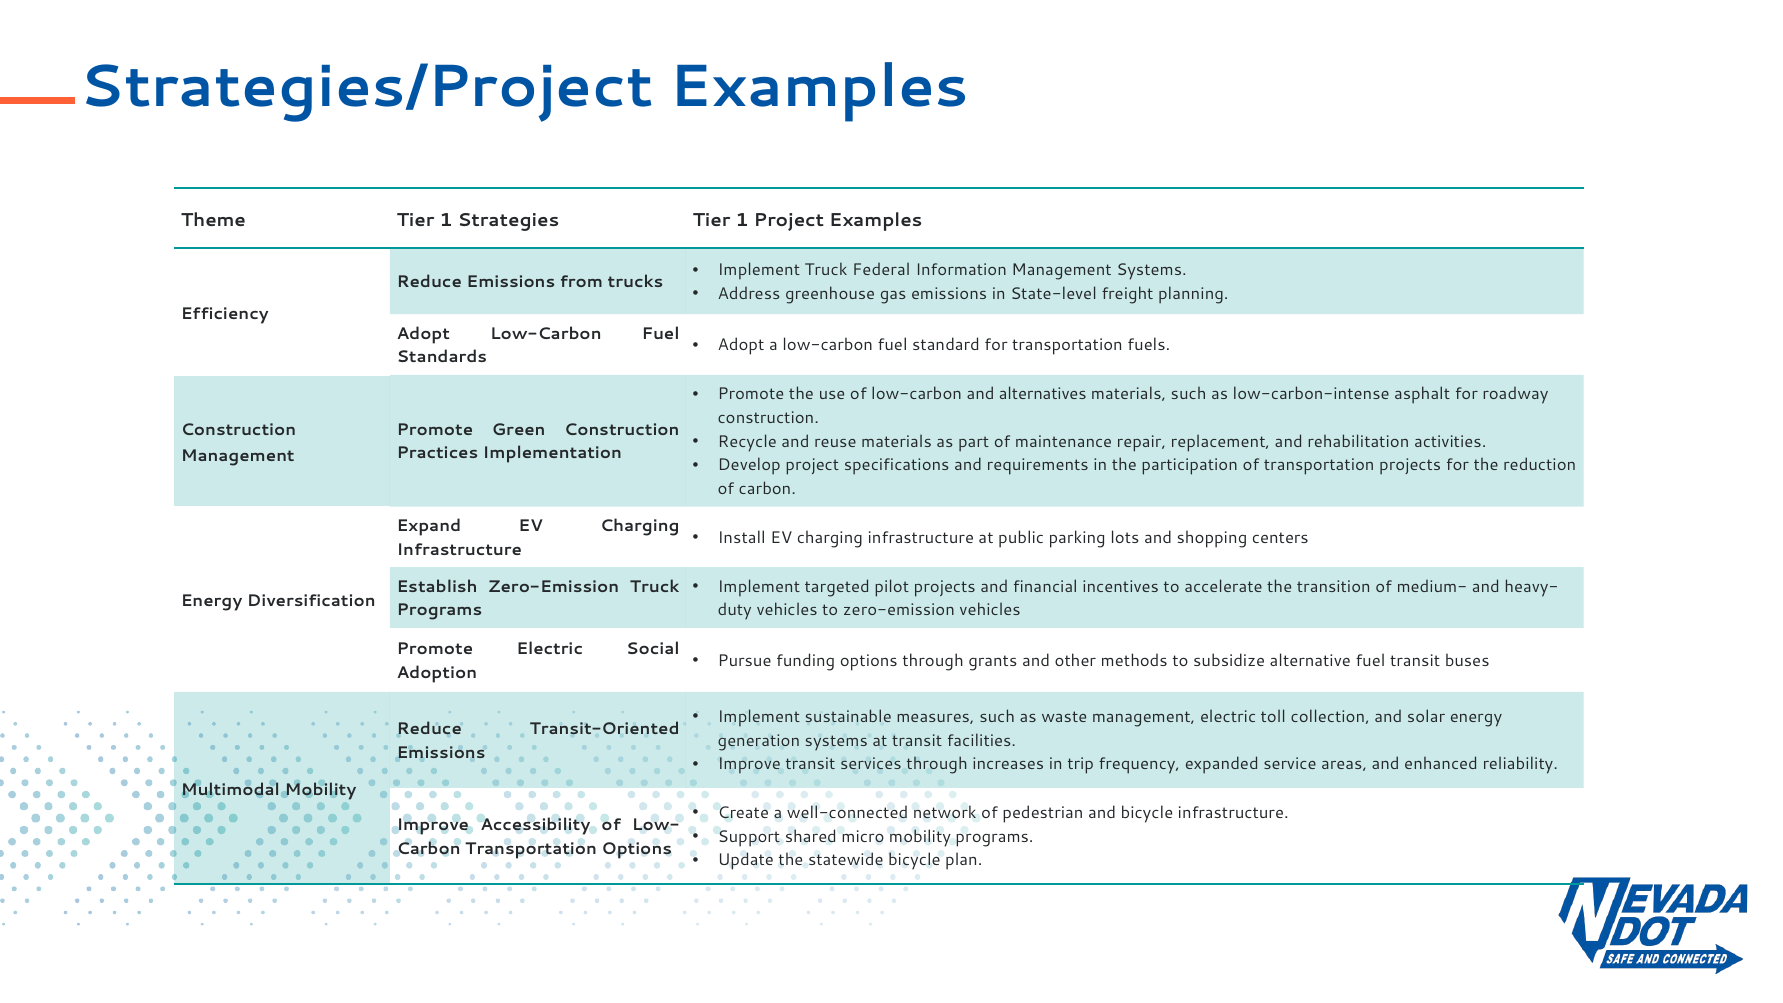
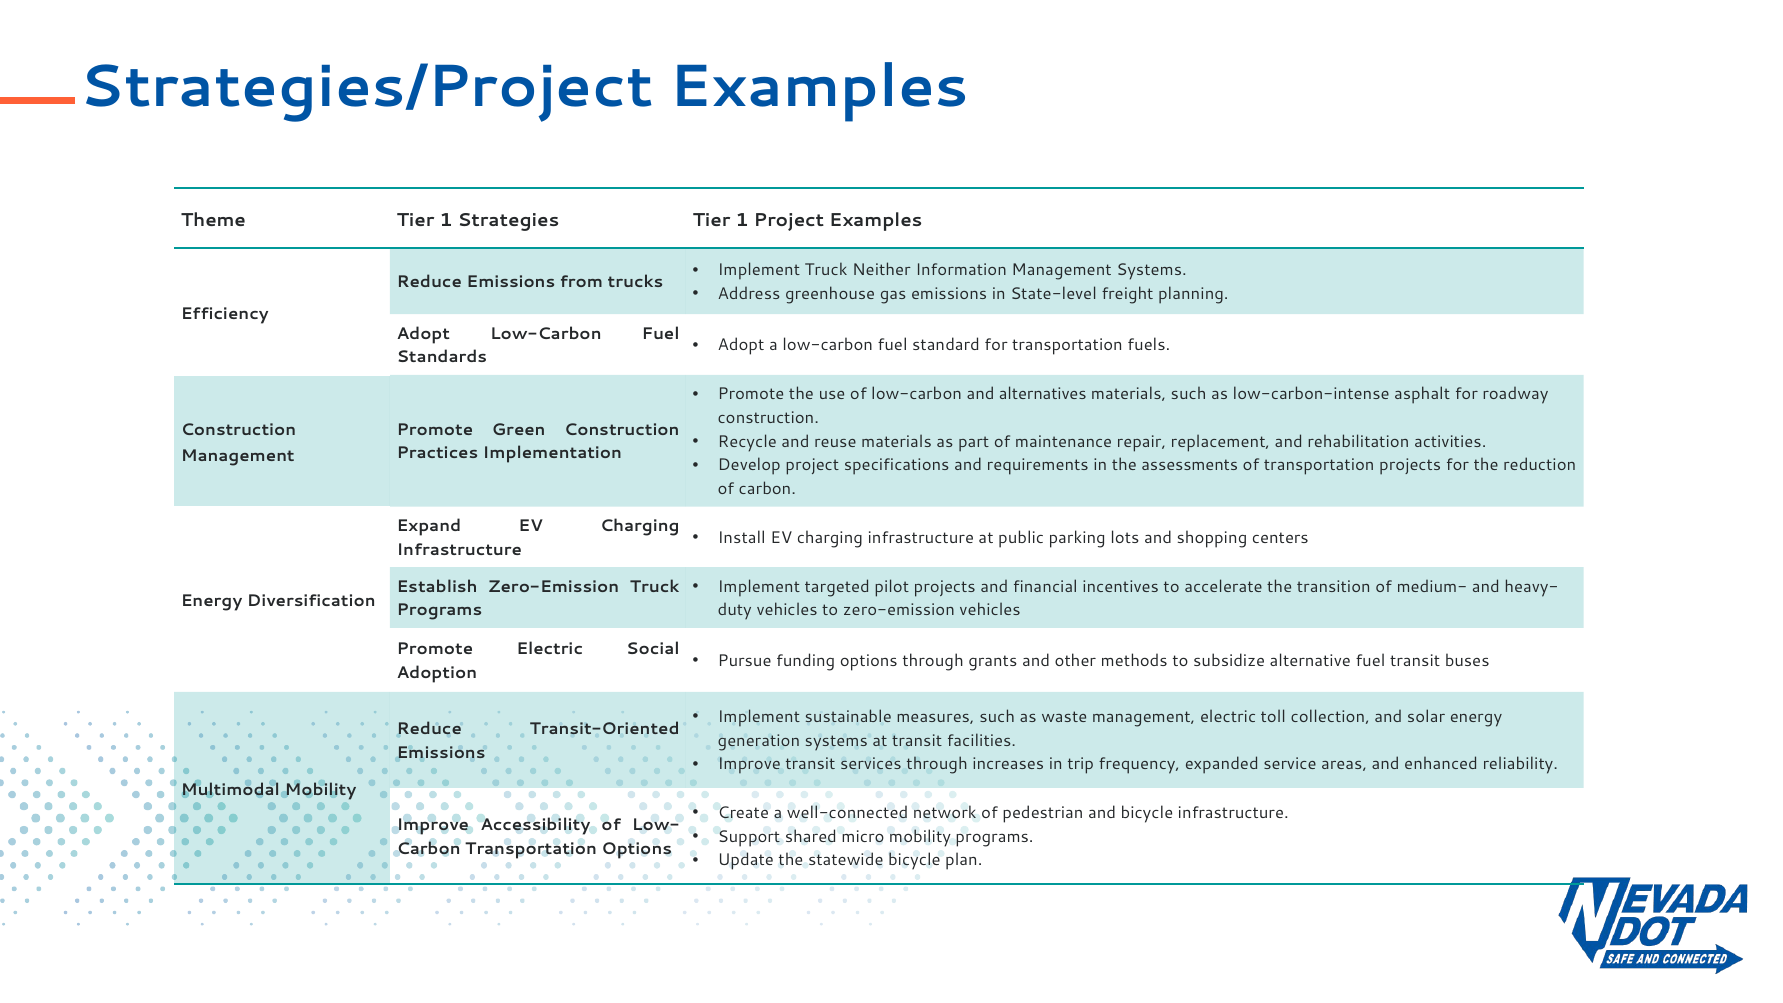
Federal: Federal -> Neither
participation: participation -> assessments
